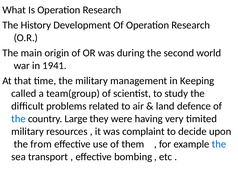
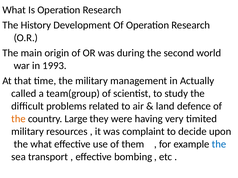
1941: 1941 -> 1993
Keeping: Keeping -> Actually
the at (18, 119) colour: blue -> orange
the from: from -> what
